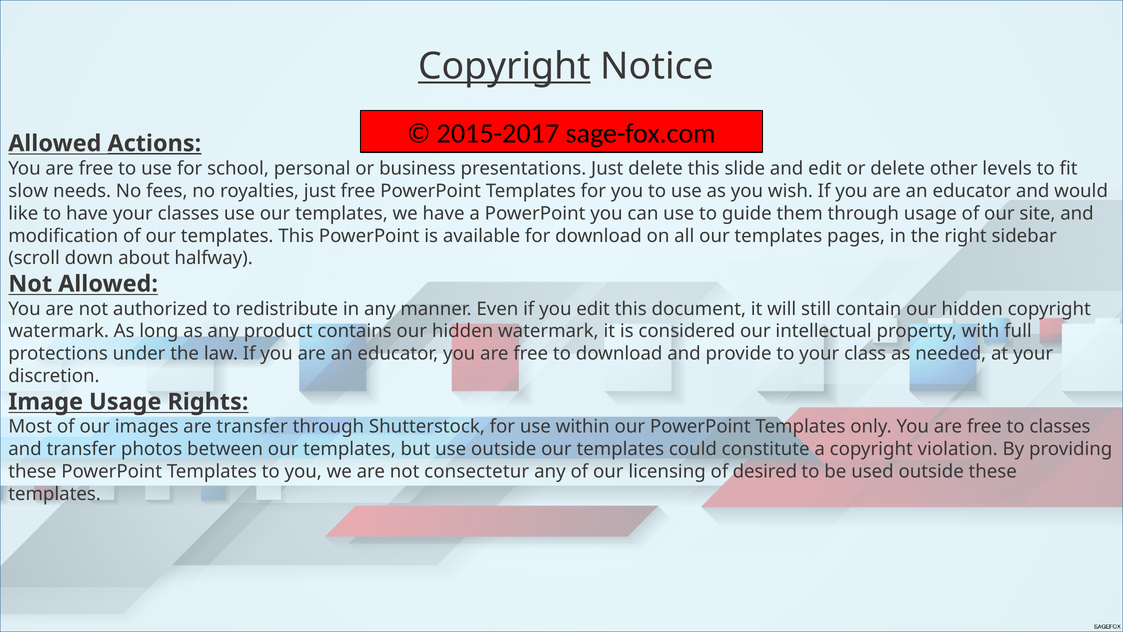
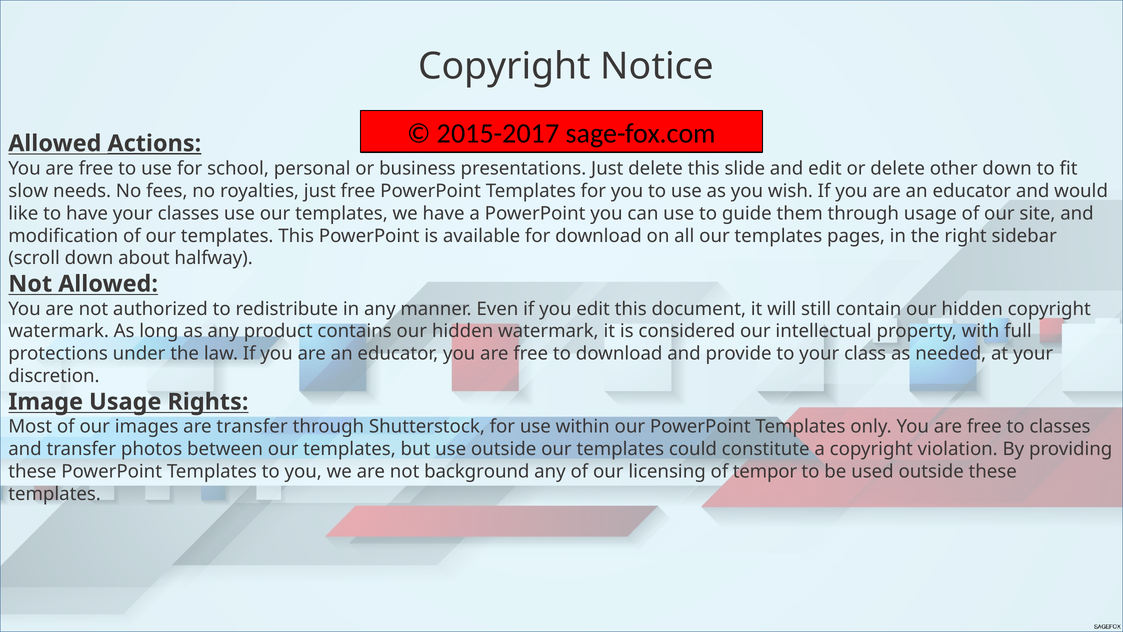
Copyright at (504, 66) underline: present -> none
other levels: levels -> down
consectetur: consectetur -> background
desired: desired -> tempor
